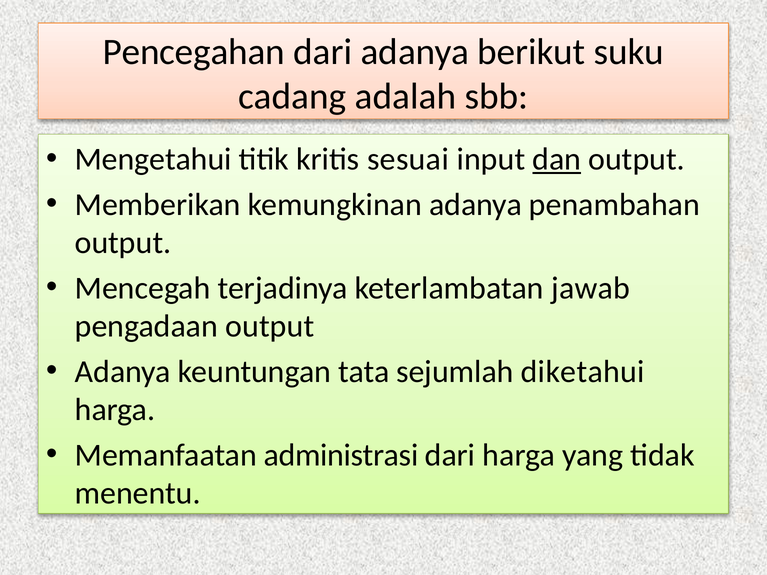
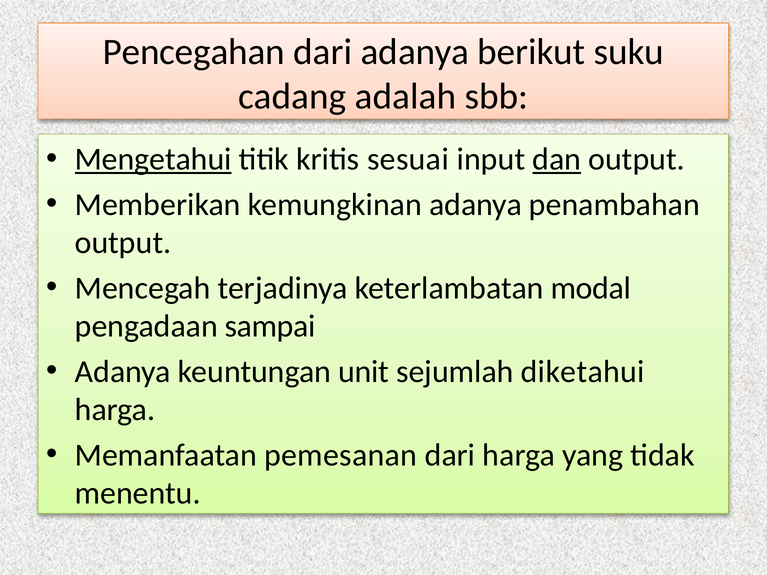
Mengetahui underline: none -> present
jawab: jawab -> modal
pengadaan output: output -> sampai
tata: tata -> unit
administrasi: administrasi -> pemesanan
